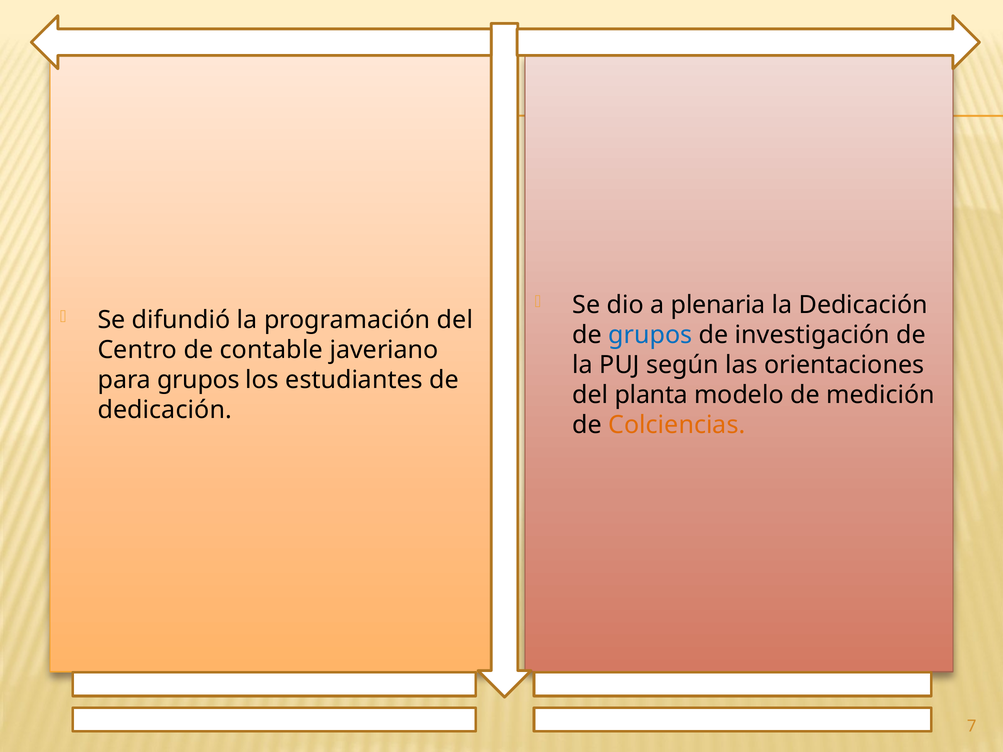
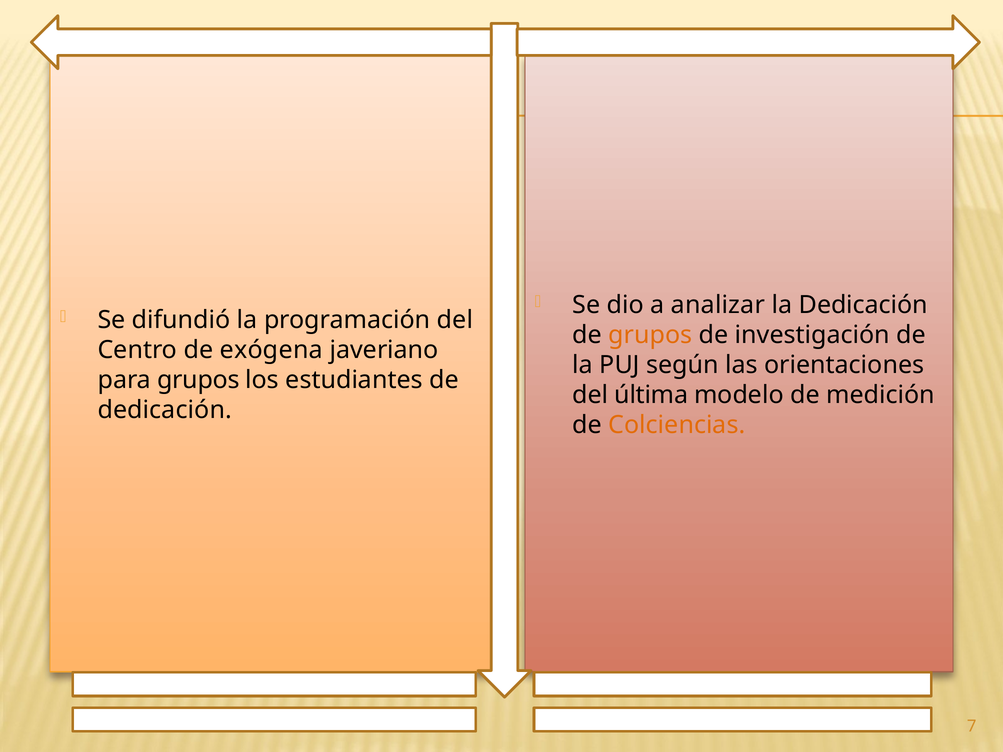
plenaria: plenaria -> analizar
grupos at (650, 335) colour: blue -> orange
contable: contable -> exógena
planta: planta -> última
